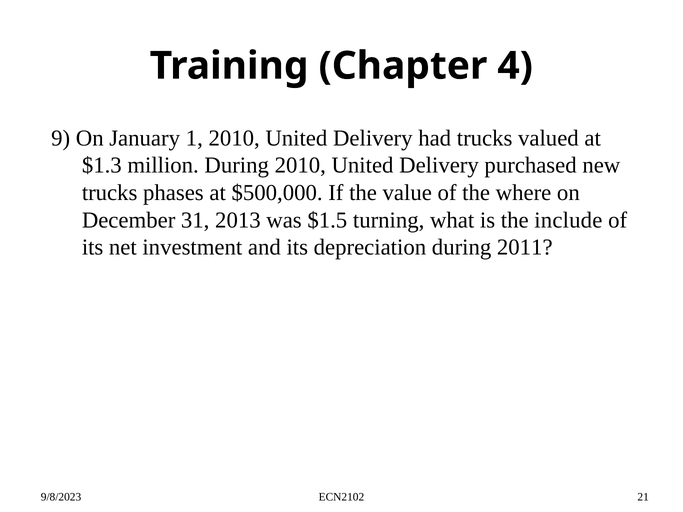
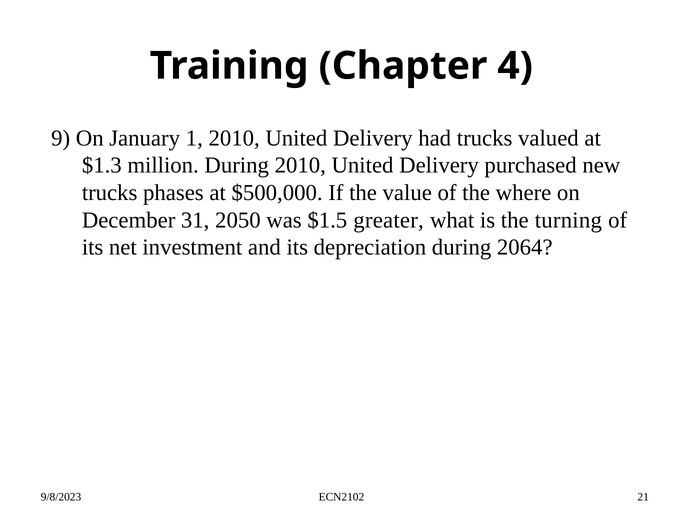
2013: 2013 -> 2050
turning: turning -> greater
include: include -> turning
2011: 2011 -> 2064
